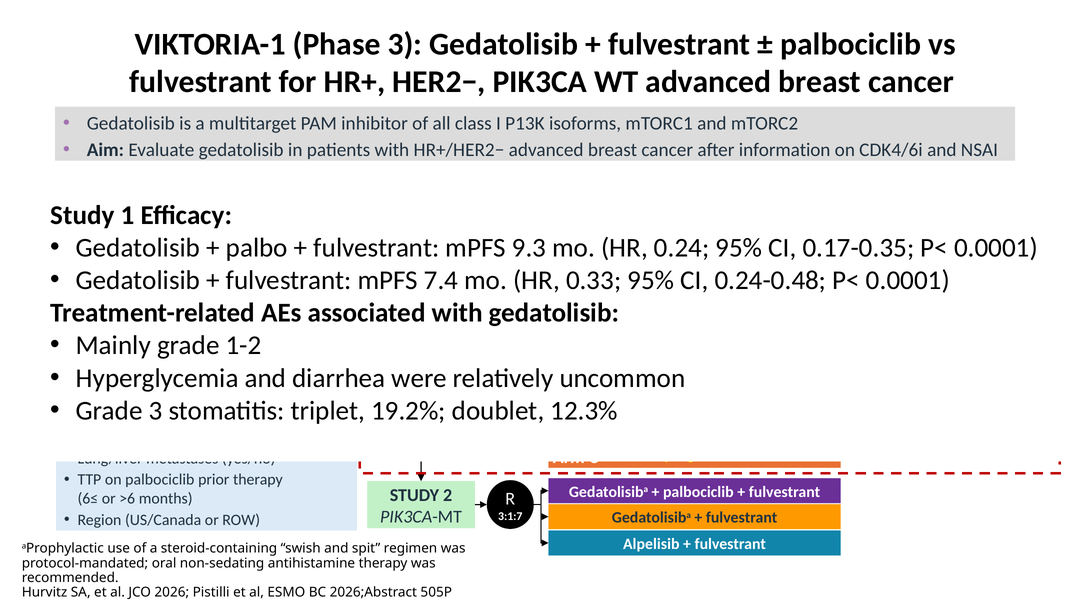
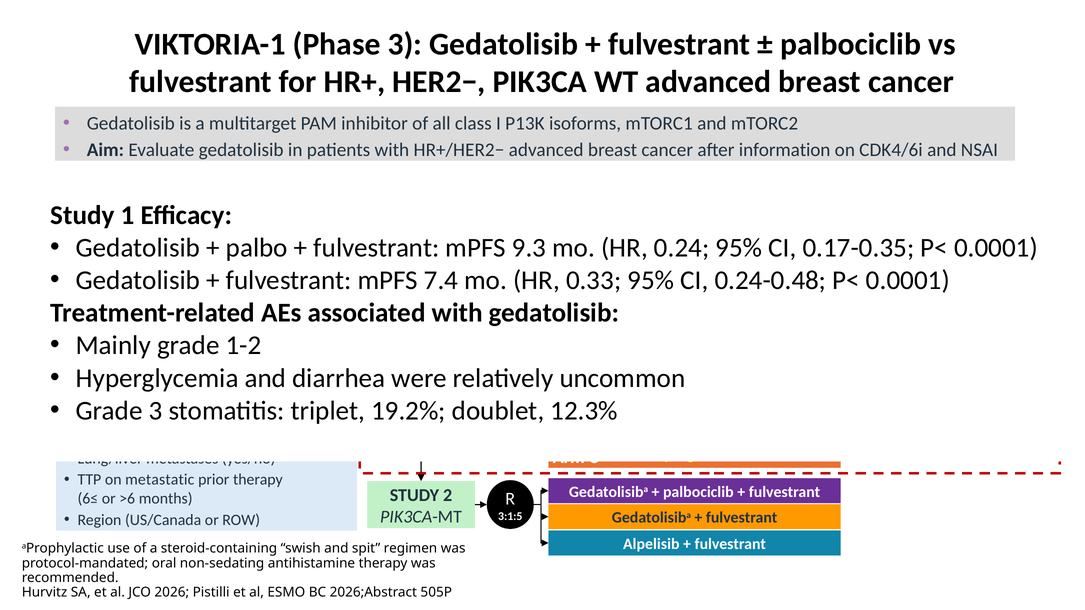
on palbociclib: palbociclib -> metastatic
3:1:7: 3:1:7 -> 3:1:5
